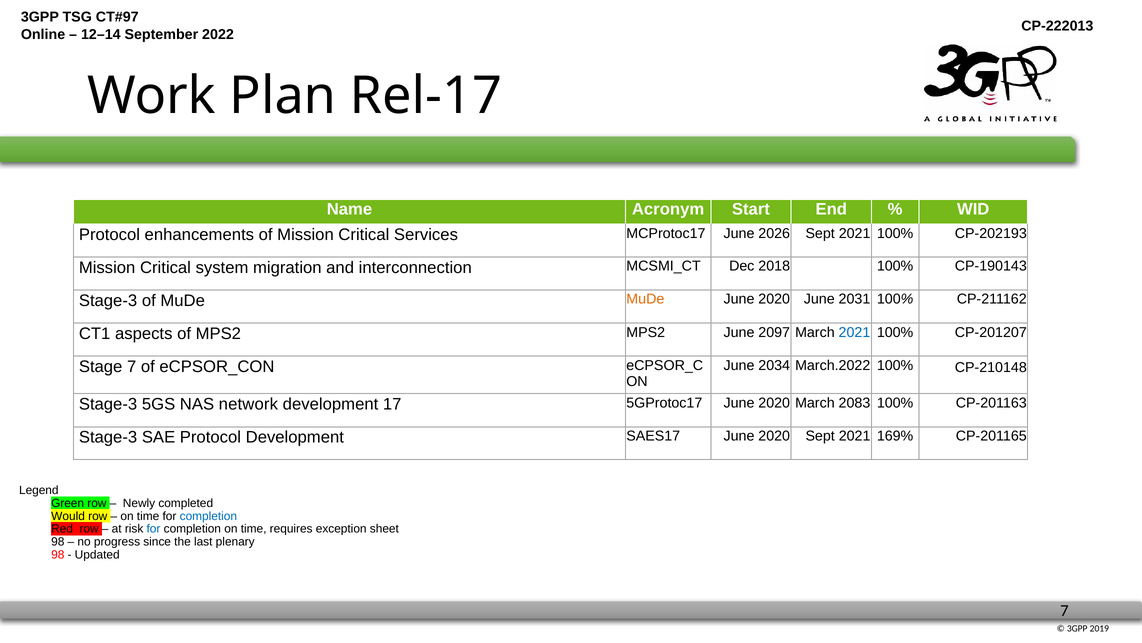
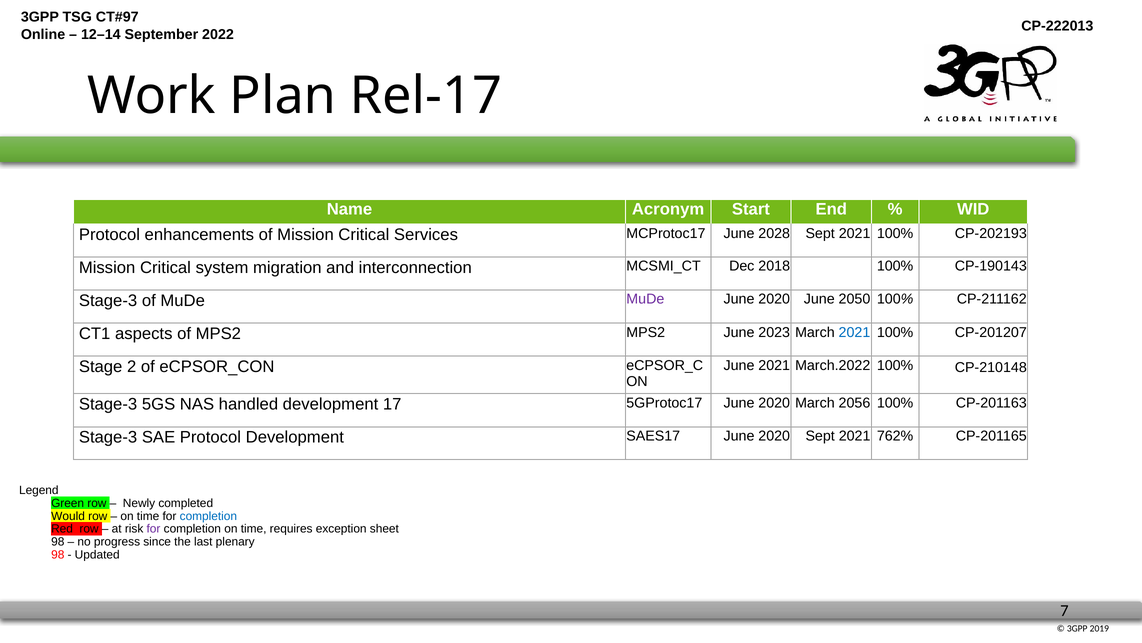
2026: 2026 -> 2028
MuDe at (645, 299) colour: orange -> purple
2031: 2031 -> 2050
2097: 2097 -> 2023
June 2034: 2034 -> 2021
Stage 7: 7 -> 2
network: network -> handled
2083: 2083 -> 2056
169%: 169% -> 762%
for at (153, 528) colour: blue -> purple
